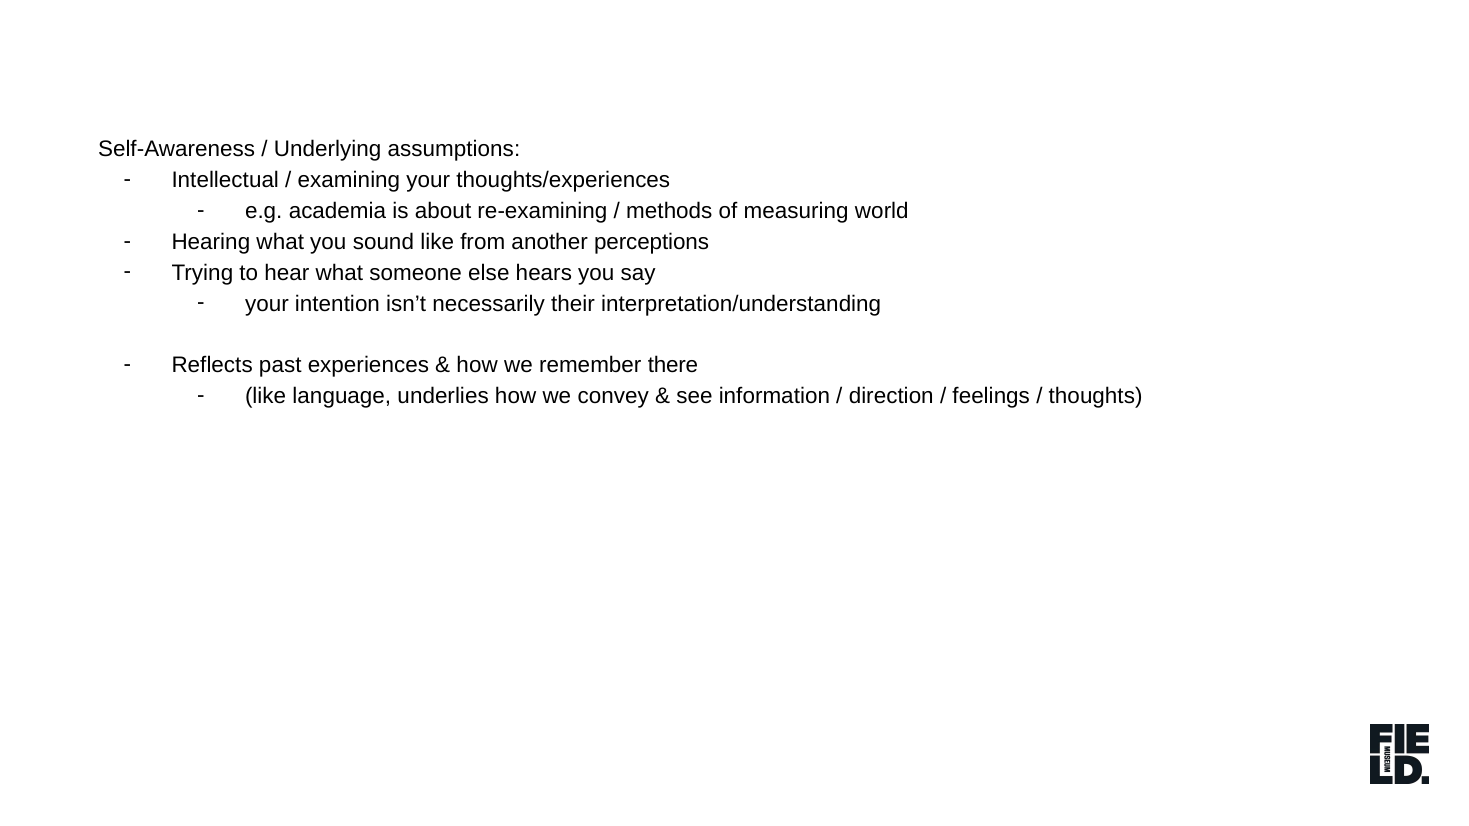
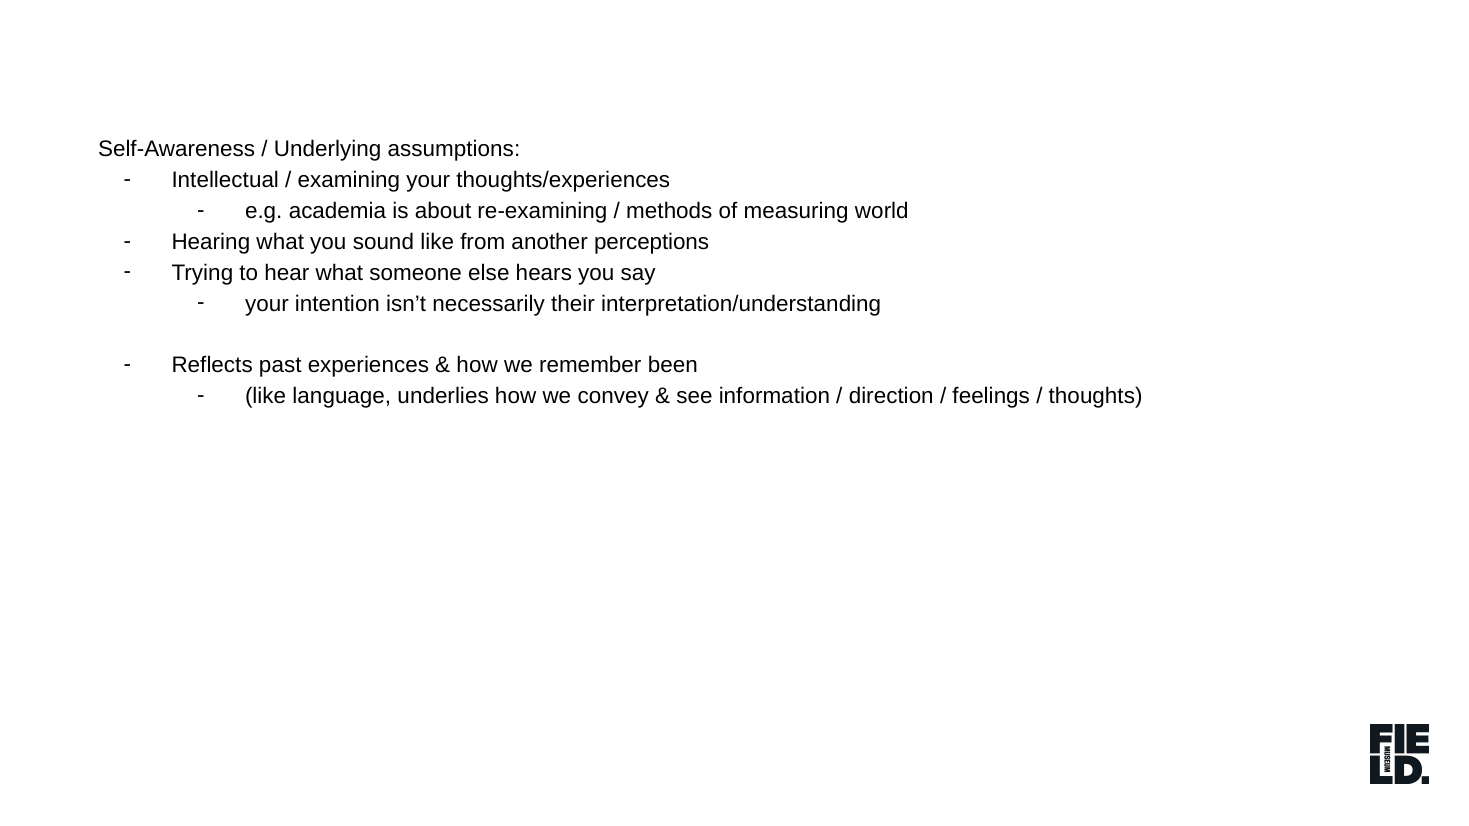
there: there -> been
